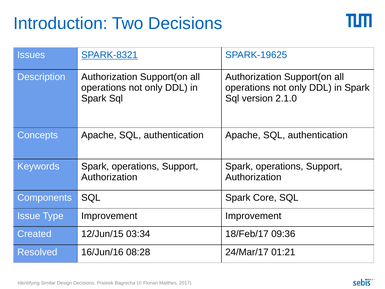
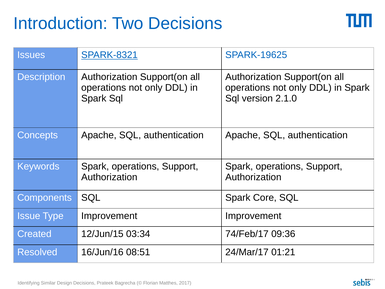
18/Feb/17: 18/Feb/17 -> 74/Feb/17
08:28: 08:28 -> 08:51
